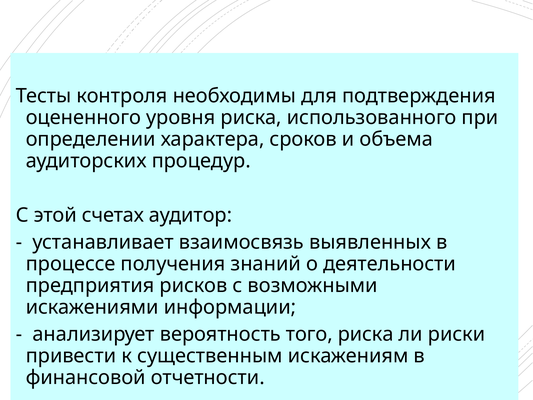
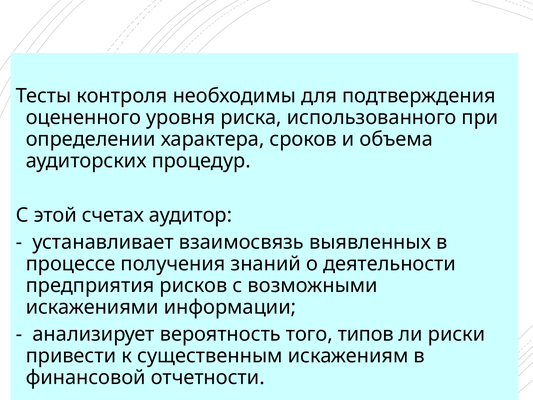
того риска: риска -> типов
